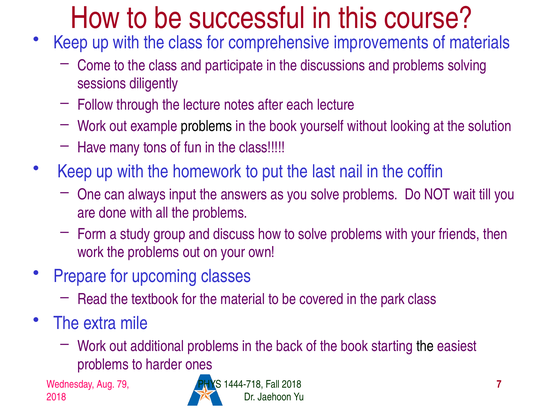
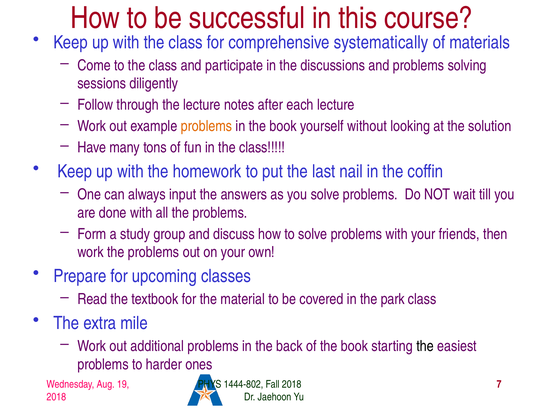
improvements: improvements -> systematically
problems at (207, 126) colour: black -> orange
79: 79 -> 19
1444-718: 1444-718 -> 1444-802
